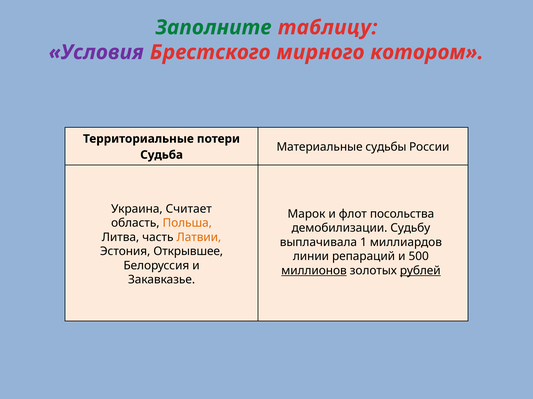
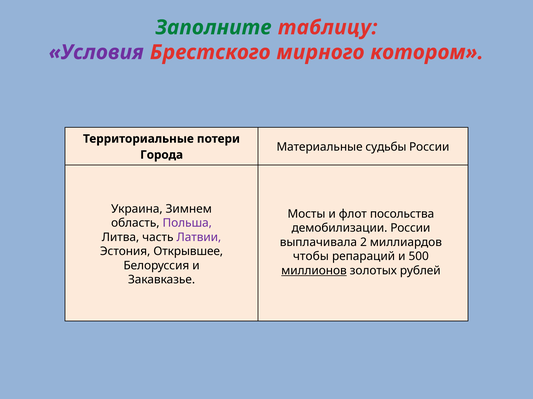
Судьба: Судьба -> Города
Считает: Считает -> Зимнем
Марок: Марок -> Мосты
Польша colour: orange -> purple
демобилизации Судьбу: Судьбу -> России
Латвии colour: orange -> purple
1: 1 -> 2
линии: линии -> чтобы
рублей underline: present -> none
